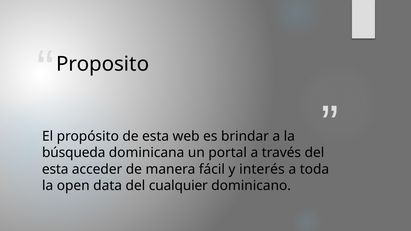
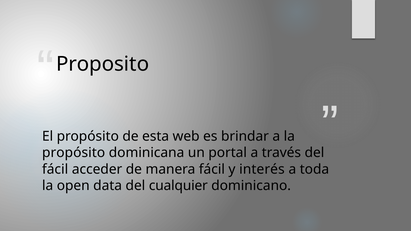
búsqueda at (74, 153): búsqueda -> propósito
esta at (55, 169): esta -> fácil
